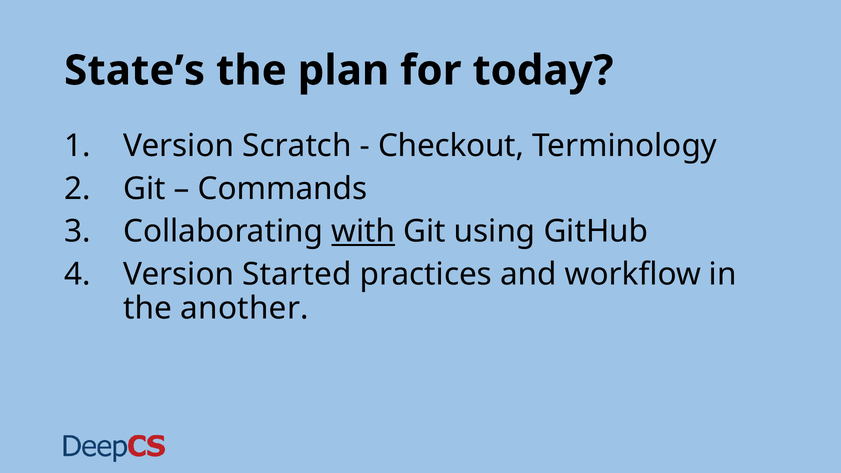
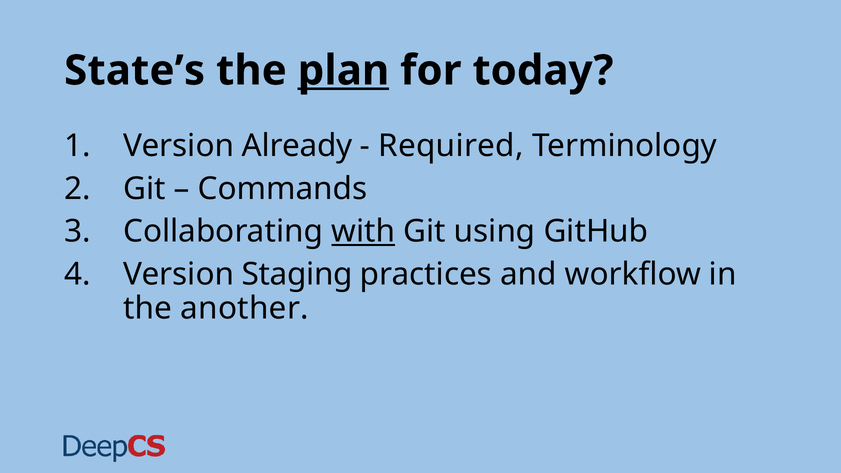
plan underline: none -> present
Scratch: Scratch -> Already
Checkout: Checkout -> Required
Started: Started -> Staging
